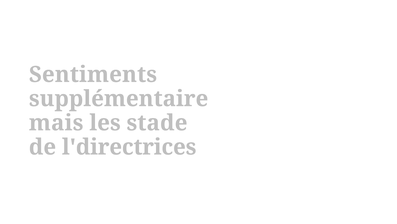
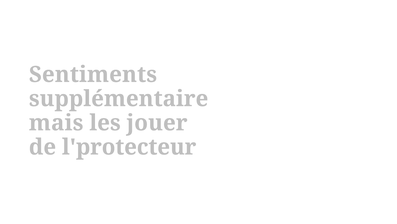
stade: stade -> jouer
l'directrices: l'directrices -> l'protecteur
